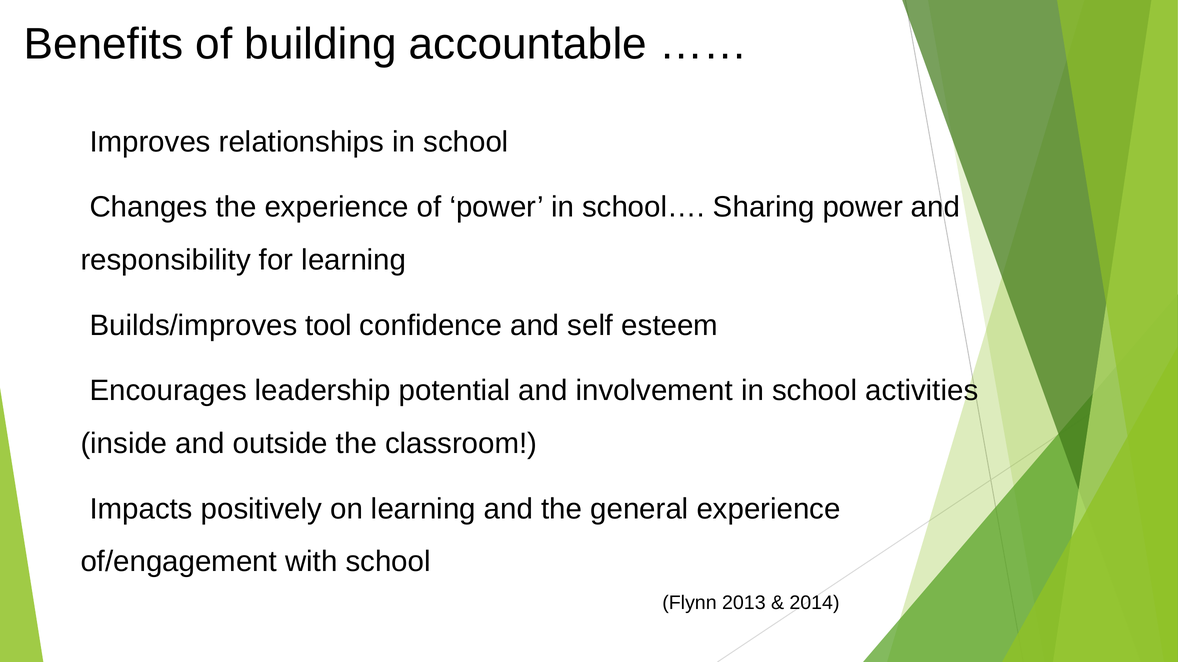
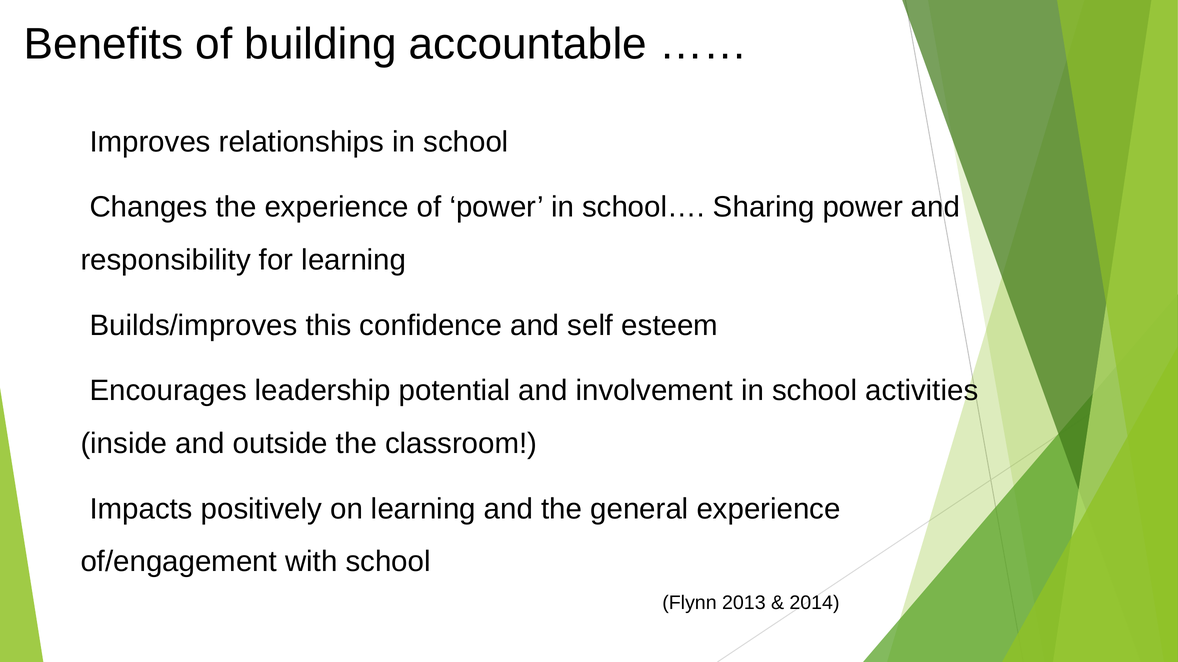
tool: tool -> this
